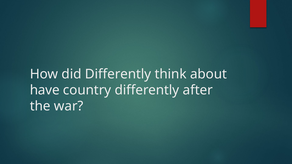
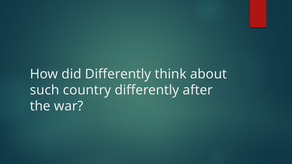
have: have -> such
